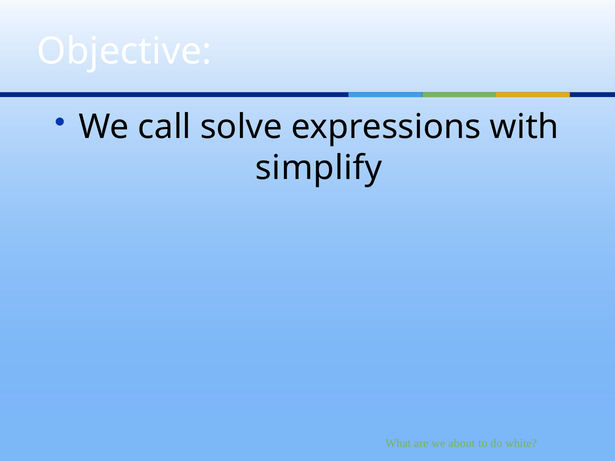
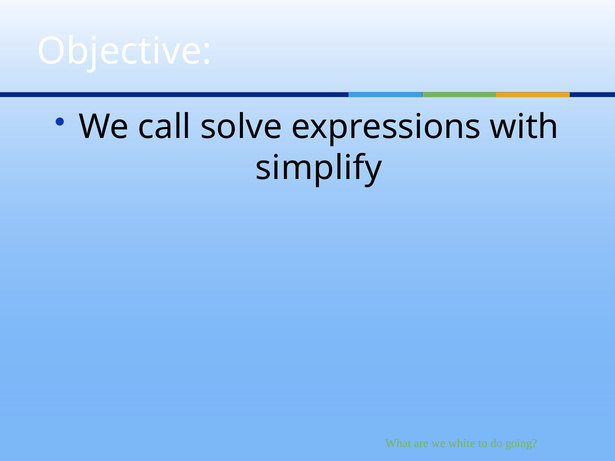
about: about -> white
white: white -> going
